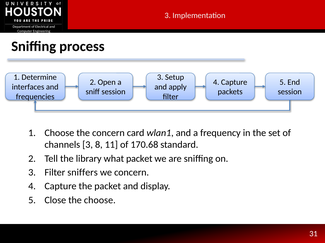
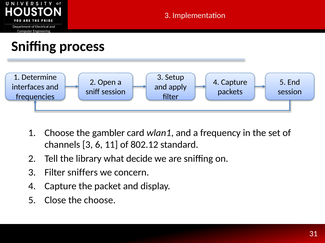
the concern: concern -> gambler
8: 8 -> 6
170.68: 170.68 -> 802.12
what packet: packet -> decide
